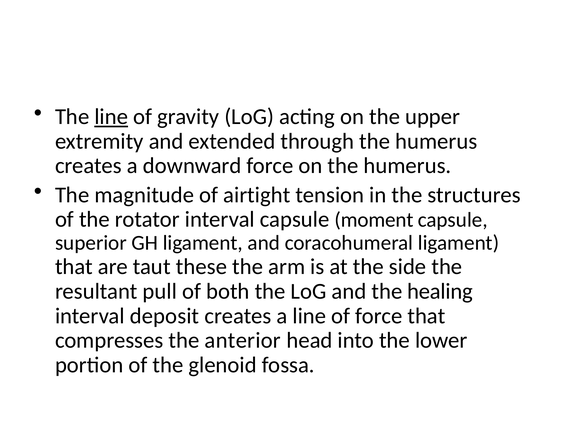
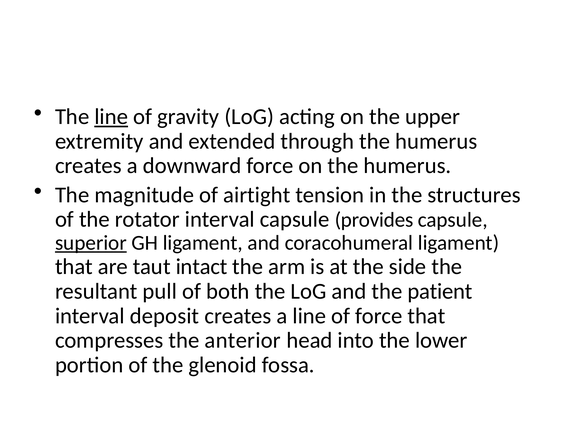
moment: moment -> provides
superior underline: none -> present
these: these -> intact
healing: healing -> patient
